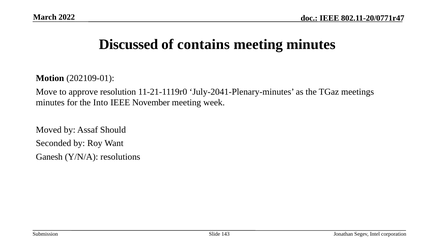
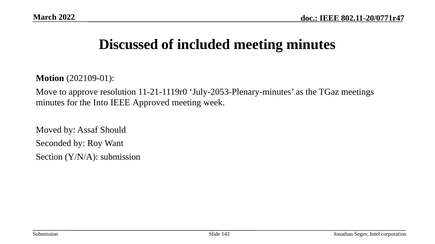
contains: contains -> included
July-2041-Plenary-minutes: July-2041-Plenary-minutes -> July-2053-Plenary-minutes
November: November -> Approved
Ganesh: Ganesh -> Section
Y/N/A resolutions: resolutions -> submission
